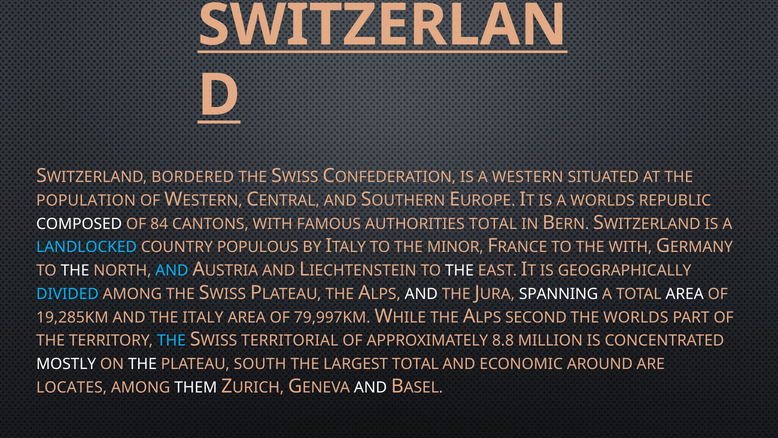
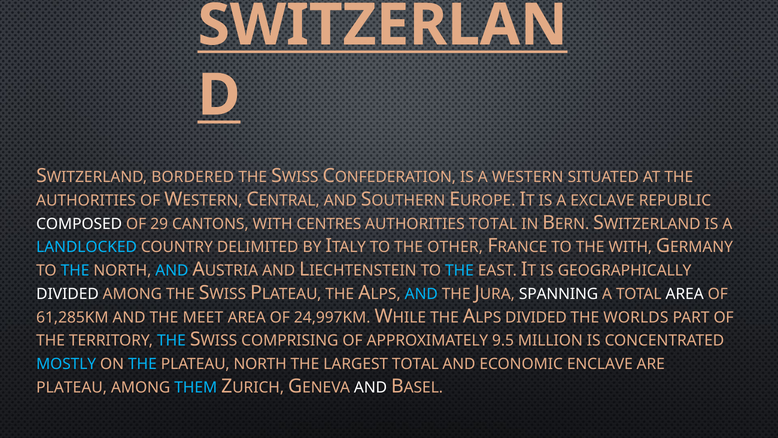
POPULATION at (86, 200): POPULATION -> AUTHORITIES
A WORLDS: WORLDS -> EXCLAVE
84: 84 -> 29
FAMOUS: FAMOUS -> CENTRES
POPULOUS: POPULOUS -> DELIMITED
MINOR: MINOR -> OTHER
THE at (75, 270) colour: white -> light blue
THE at (459, 270) colour: white -> light blue
DIVIDED at (67, 294) colour: light blue -> white
AND at (421, 294) colour: white -> light blue
19,285KM: 19,285KM -> 61,285KM
ITALY: ITALY -> MEET
79,997KM: 79,997KM -> 24,997KM
SECOND at (536, 317): SECOND -> DIVIDED
TERRITORIAL: TERRITORIAL -> COMPRISING
8.8: 8.8 -> 9.5
MOSTLY colour: white -> light blue
THE at (142, 364) colour: white -> light blue
PLATEAU SOUTH: SOUTH -> NORTH
AROUND: AROUND -> ENCLAVE
LOCATES at (72, 387): LOCATES -> PLATEAU
THEM colour: white -> light blue
